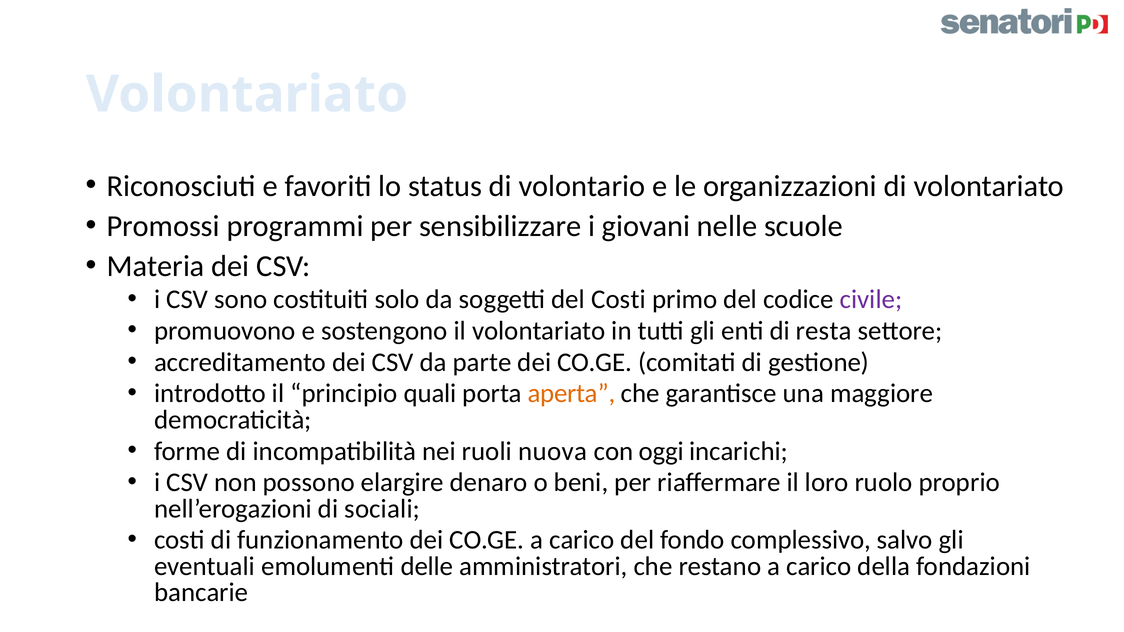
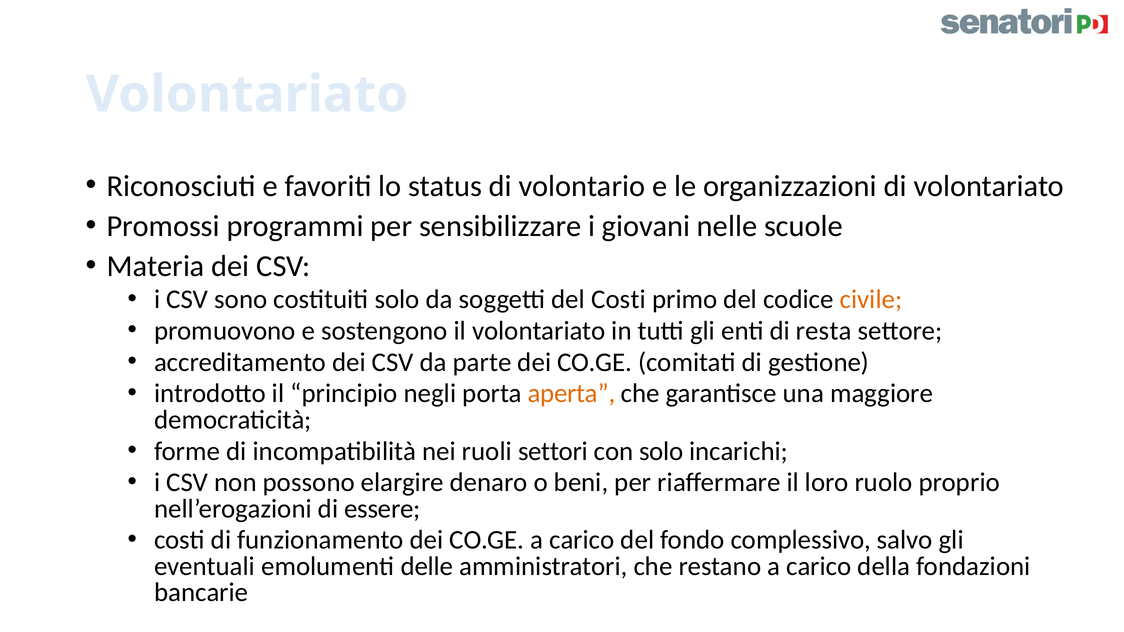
civile colour: purple -> orange
quali: quali -> negli
nuova: nuova -> settori
con oggi: oggi -> solo
sociali: sociali -> essere
